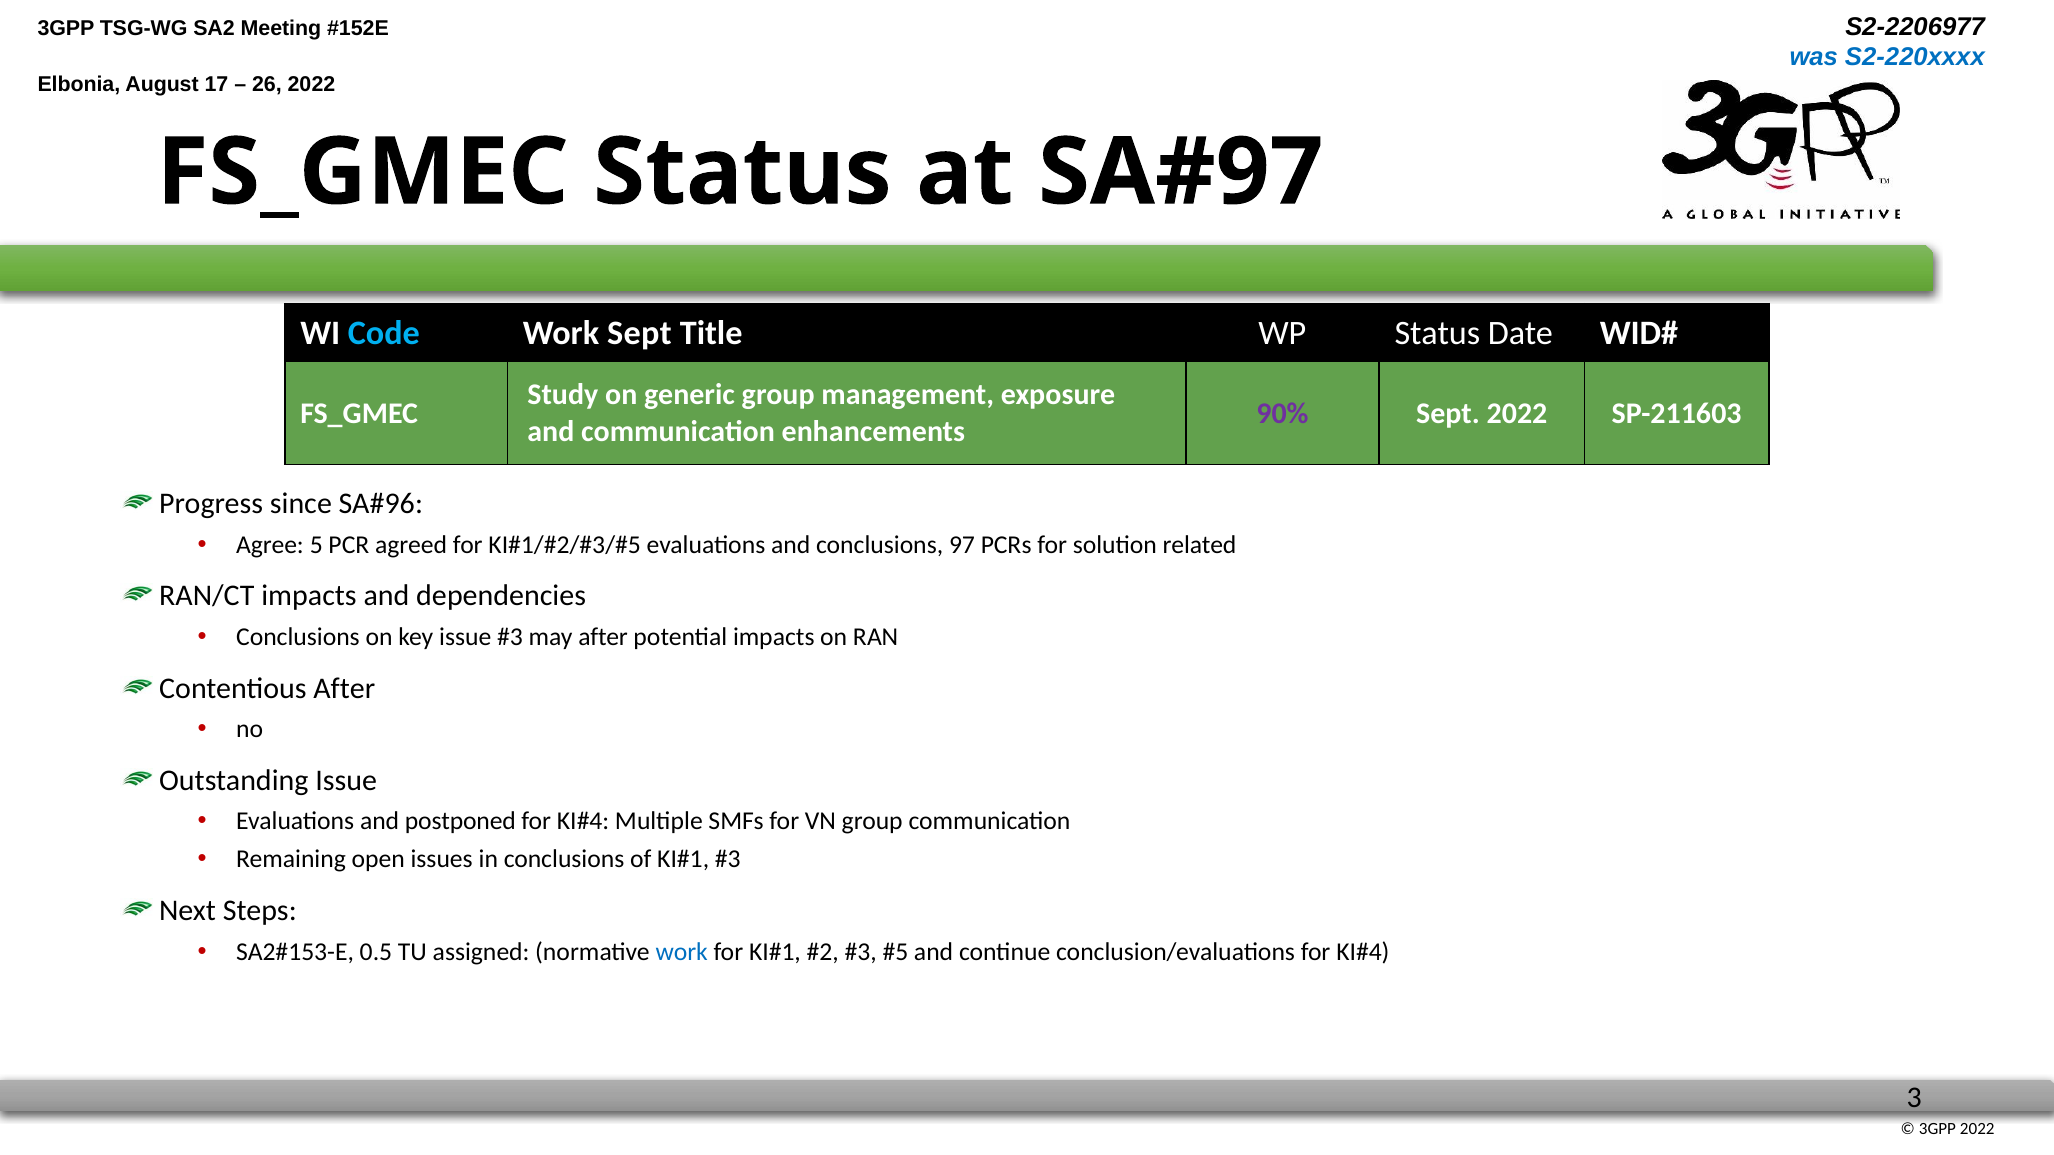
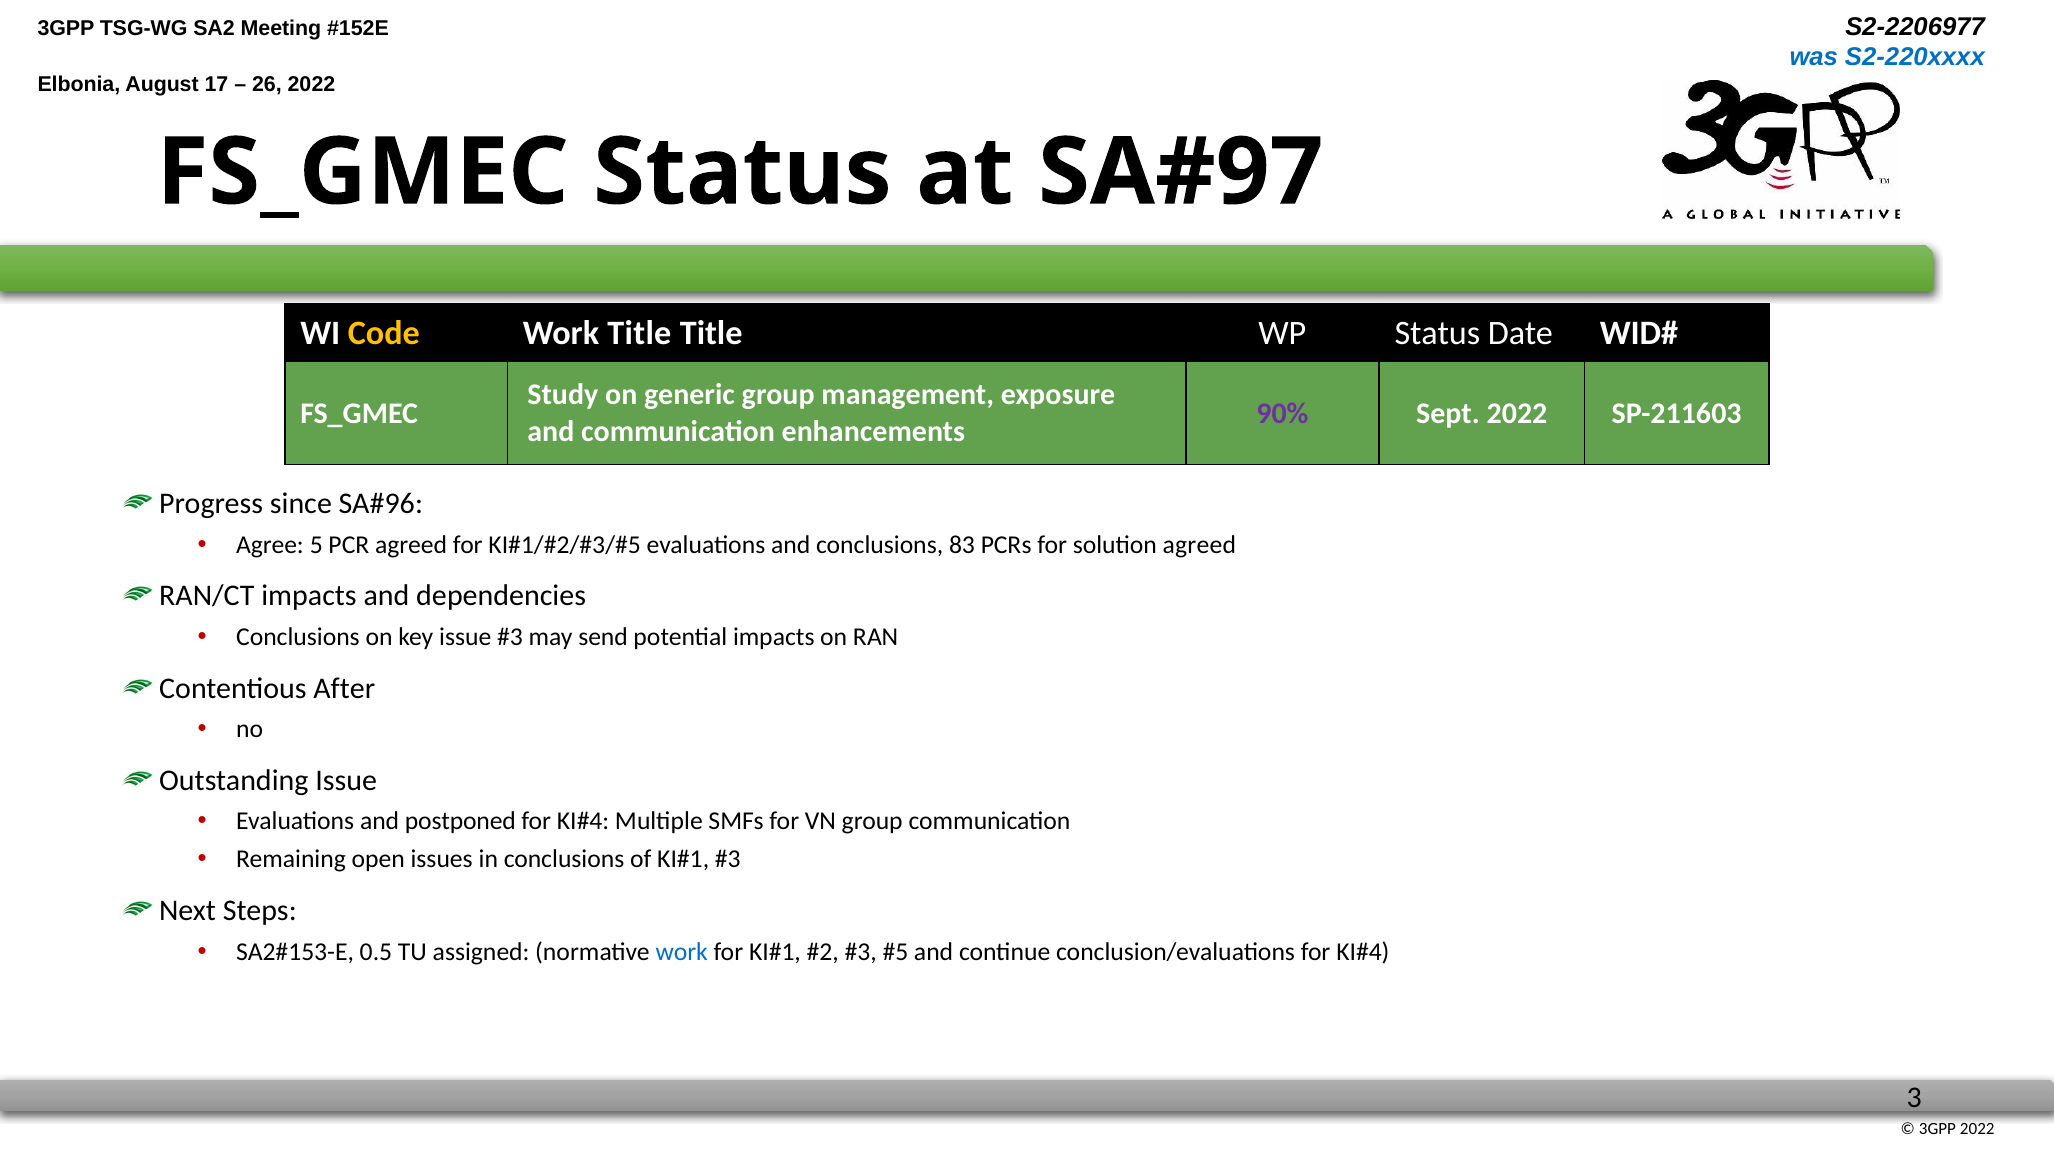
Code colour: light blue -> yellow
Work Sept: Sept -> Title
97: 97 -> 83
solution related: related -> agreed
may after: after -> send
